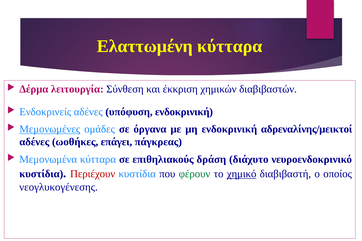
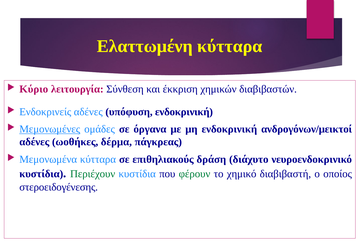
Δέρμα: Δέρμα -> Κύριο
αδρεναλίνης/μεικτοί: αδρεναλίνης/μεικτοί -> ανδρογόνων/μεικτοί
επάγει: επάγει -> δέρμα
Περιέχουν colour: red -> green
χημικό underline: present -> none
νεογλυκογένεσης: νεογλυκογένεσης -> στεροειδογένεσης
